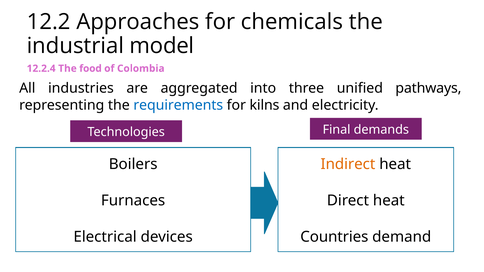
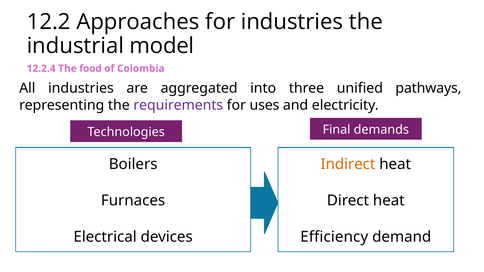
for chemicals: chemicals -> industries
requirements colour: blue -> purple
kilns: kilns -> uses
Countries: Countries -> Efficiency
